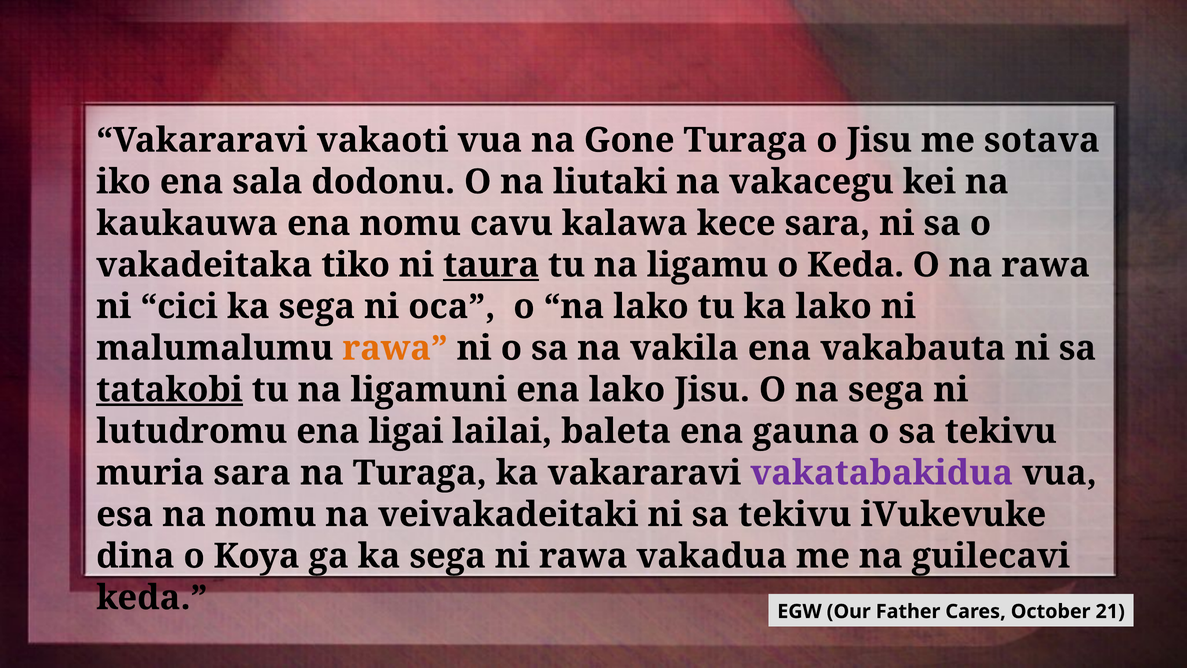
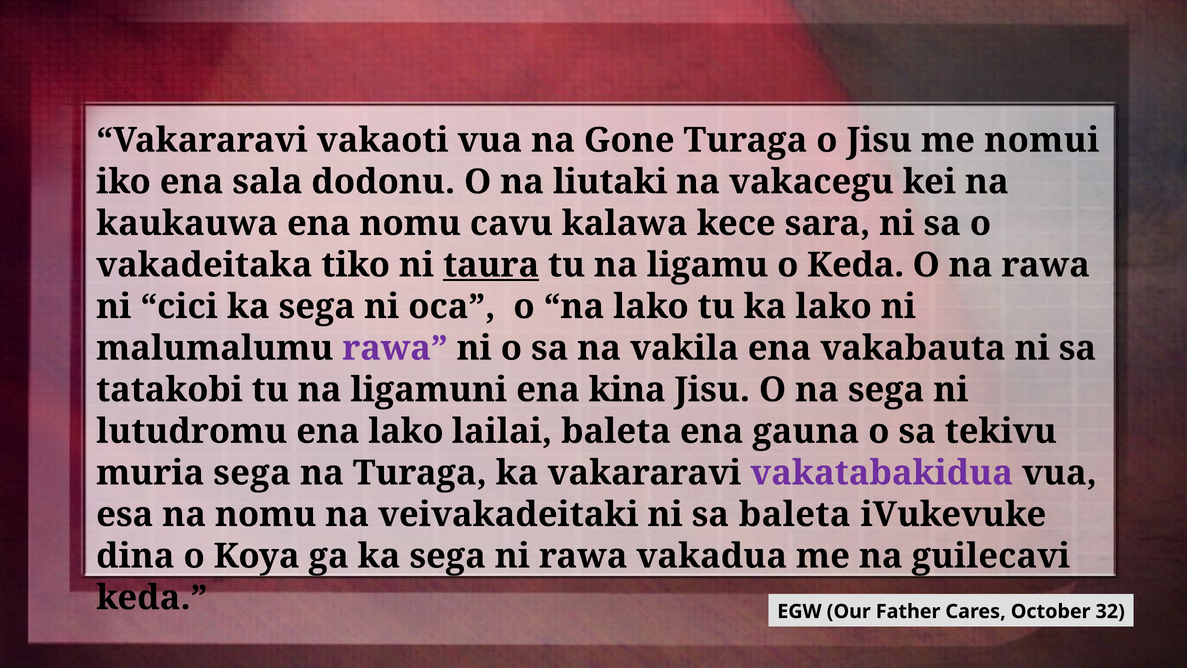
sotava: sotava -> nomui
rawa at (395, 348) colour: orange -> purple
tatakobi underline: present -> none
ena lako: lako -> kina
ena ligai: ligai -> lako
muria sara: sara -> sega
ni sa tekivu: tekivu -> baleta
21: 21 -> 32
